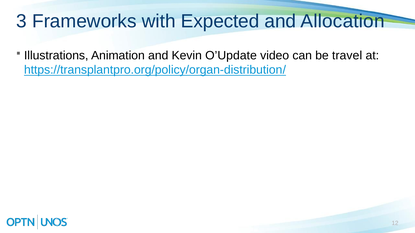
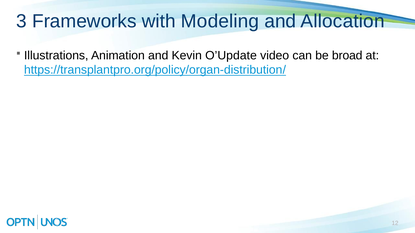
Expected: Expected -> Modeling
travel: travel -> broad
